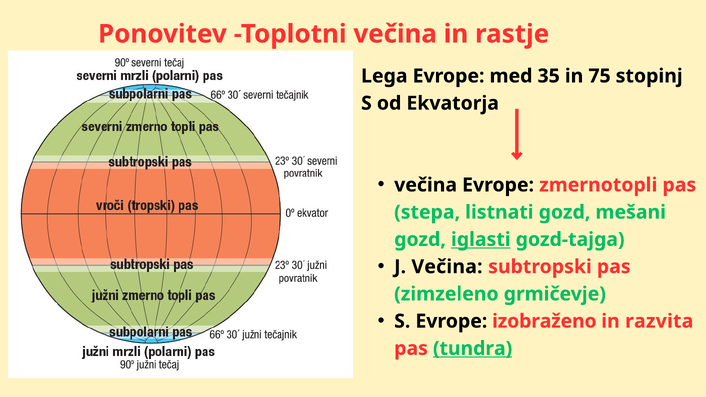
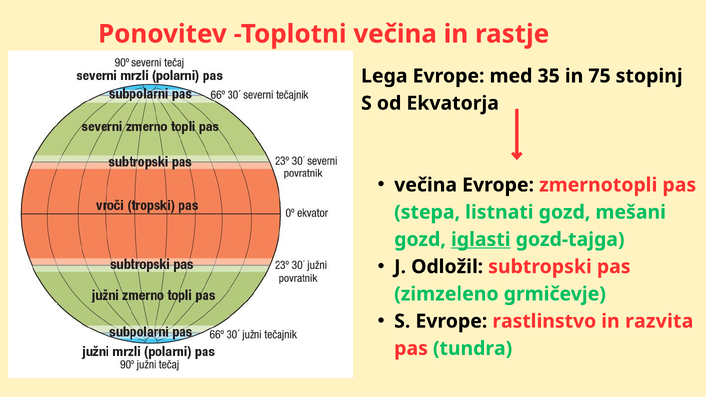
J Večina: Večina -> Odložil
izobraženo: izobraženo -> rastlinstvo
tundra underline: present -> none
